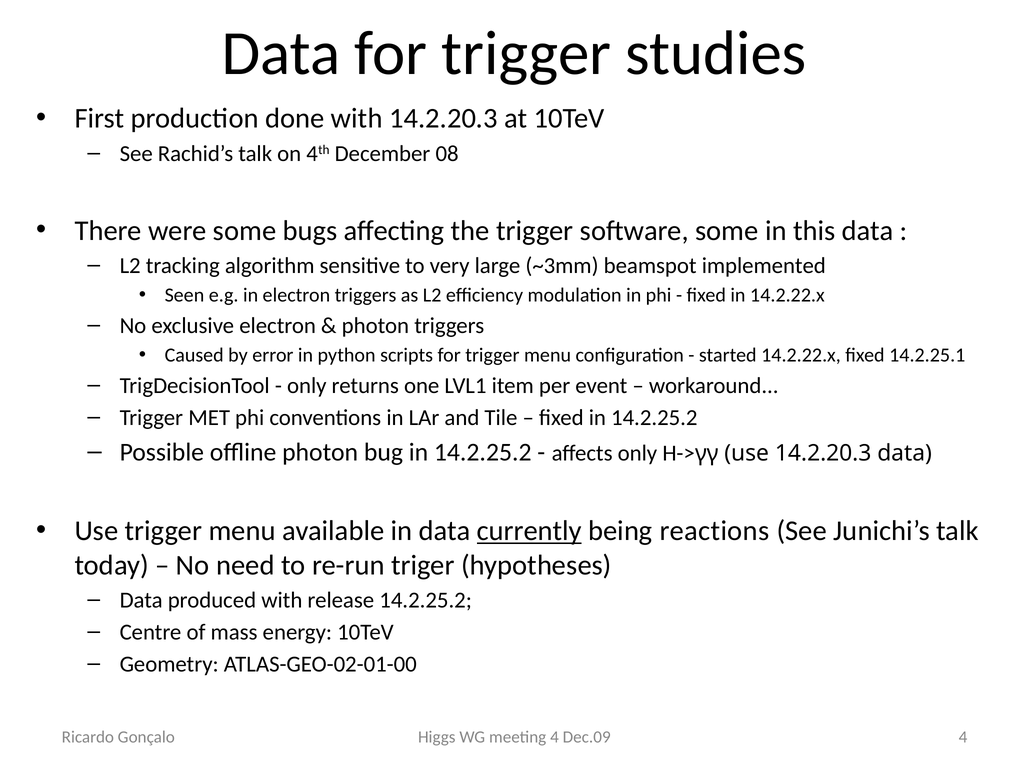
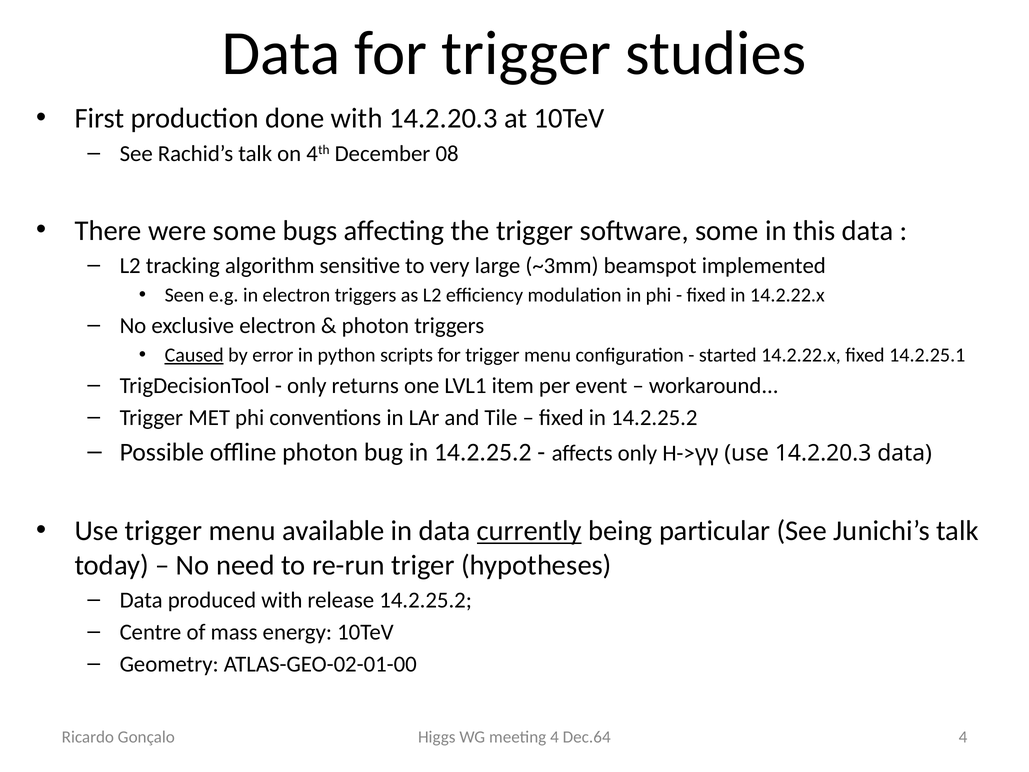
Caused underline: none -> present
reactions: reactions -> particular
Dec.09: Dec.09 -> Dec.64
